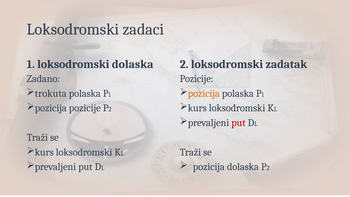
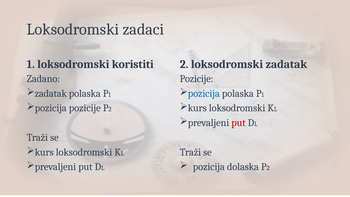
loksodromski dolaska: dolaska -> koristiti
trokuta at (51, 93): trokuta -> zadatak
pozicija at (204, 93) colour: orange -> blue
